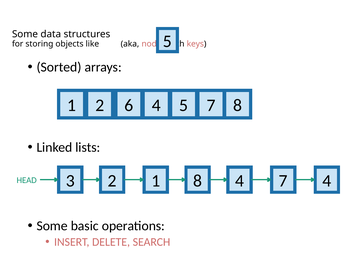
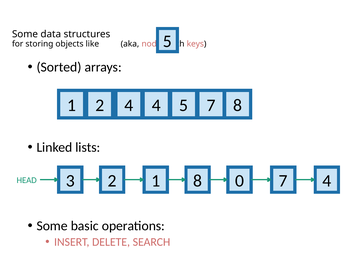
1 6: 6 -> 4
1 4: 4 -> 0
